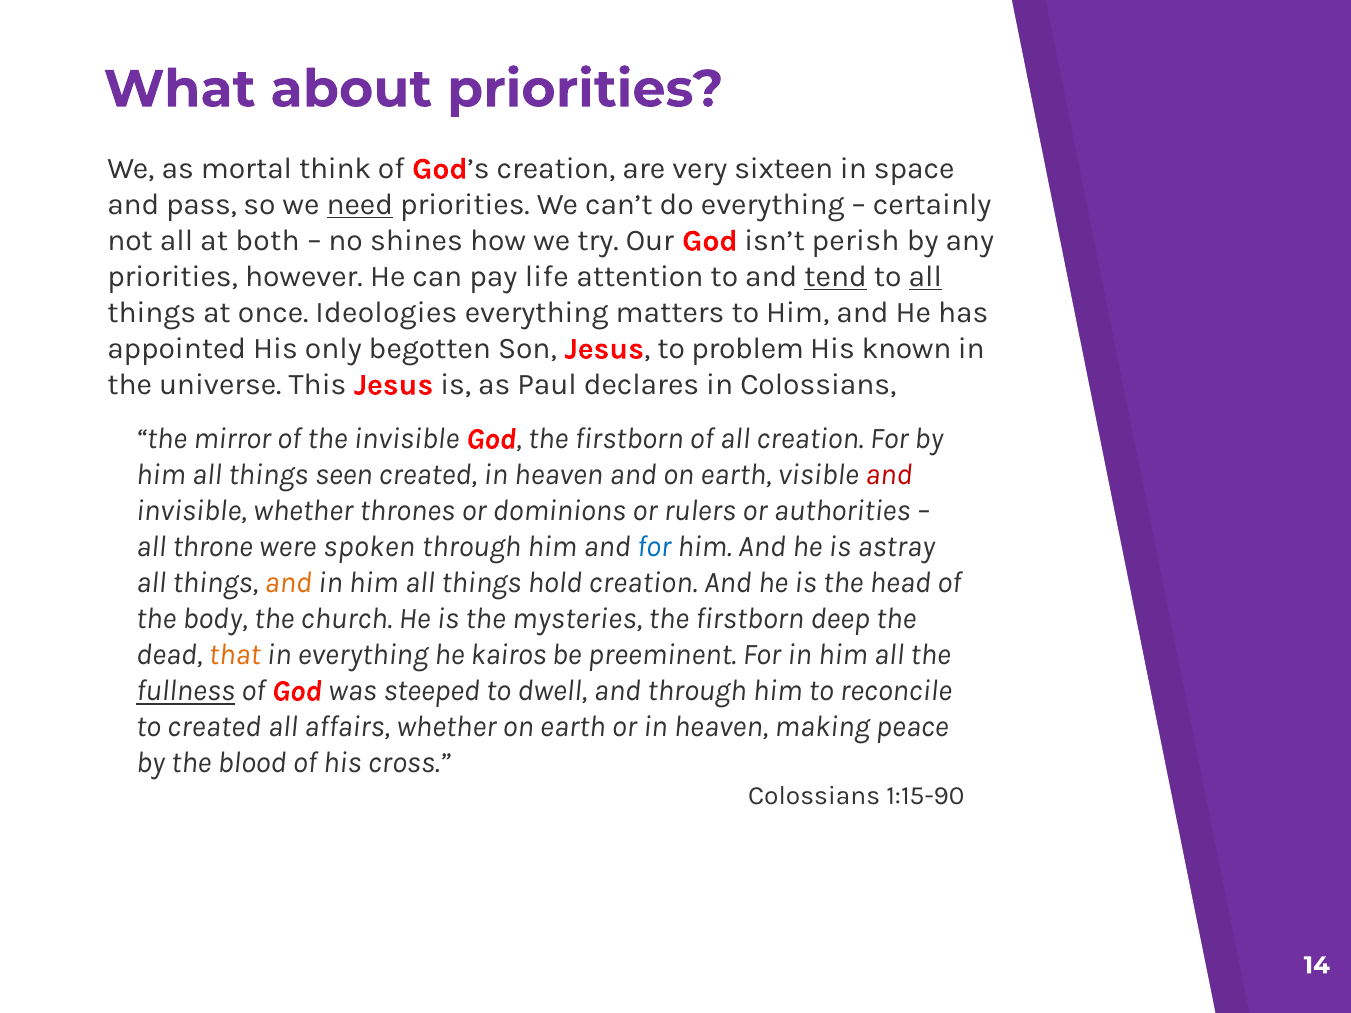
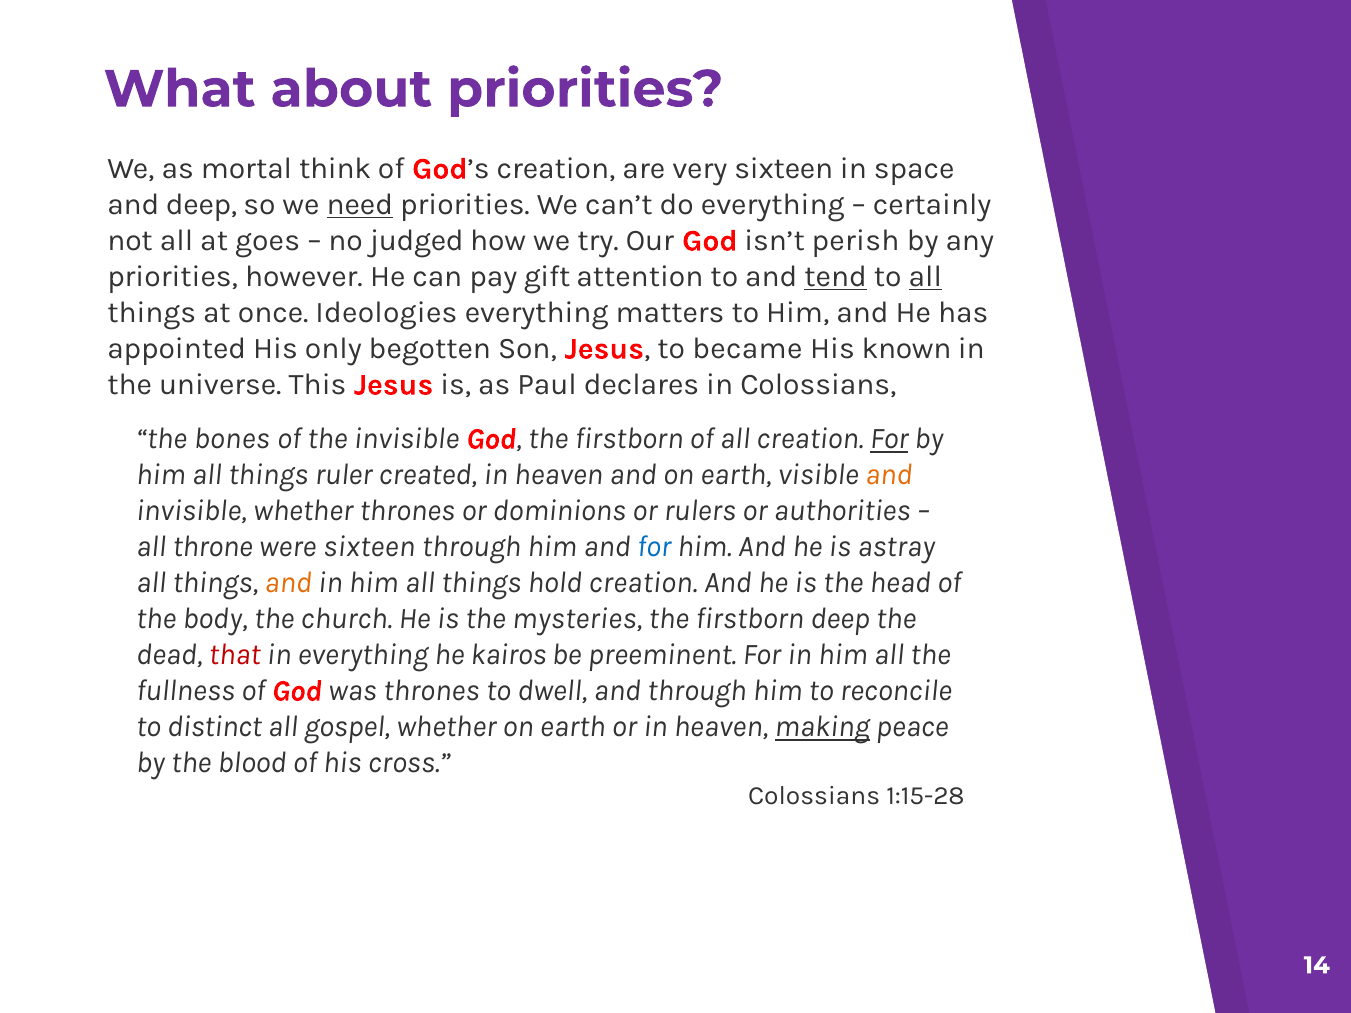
and pass: pass -> deep
both: both -> goes
shines: shines -> judged
life: life -> gift
problem: problem -> became
mirror: mirror -> bones
For at (889, 439) underline: none -> present
seen: seen -> ruler
and at (889, 475) colour: red -> orange
were spoken: spoken -> sixteen
that colour: orange -> red
fullness underline: present -> none
was steeped: steeped -> thrones
to created: created -> distinct
affairs: affairs -> gospel
making underline: none -> present
1:15-90: 1:15-90 -> 1:15-28
